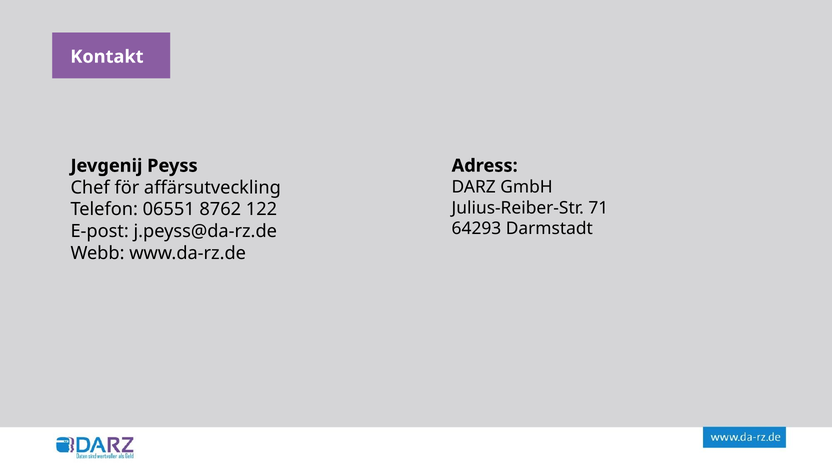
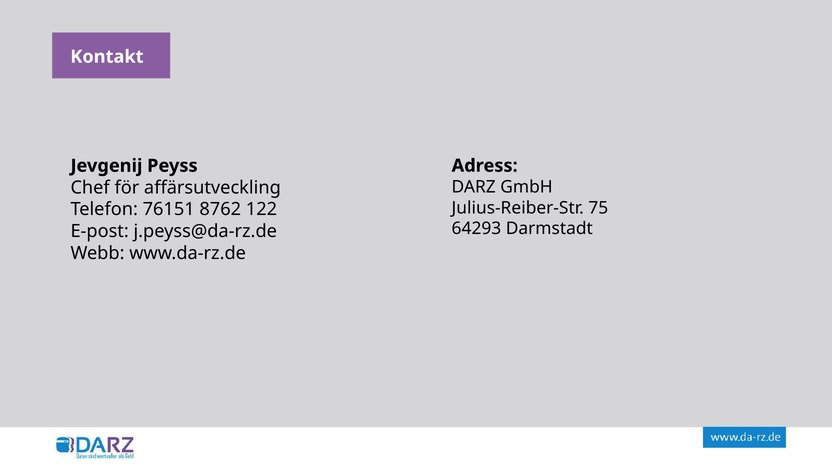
71: 71 -> 75
06551: 06551 -> 76151
